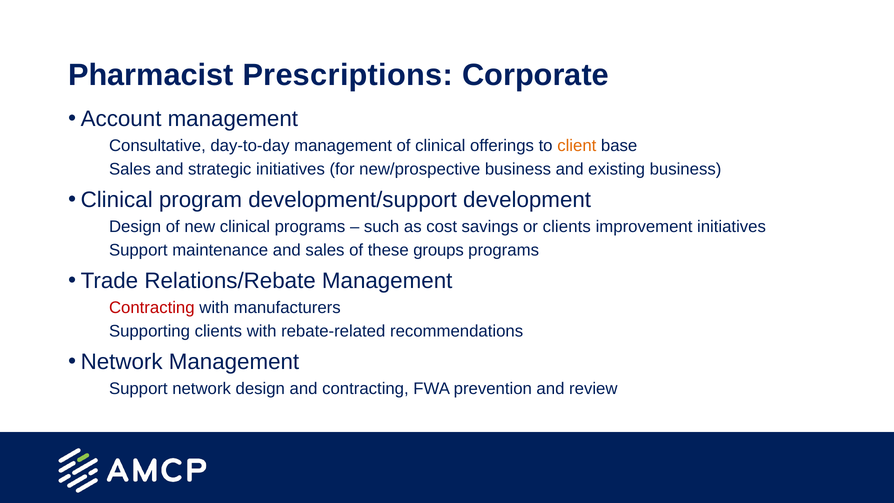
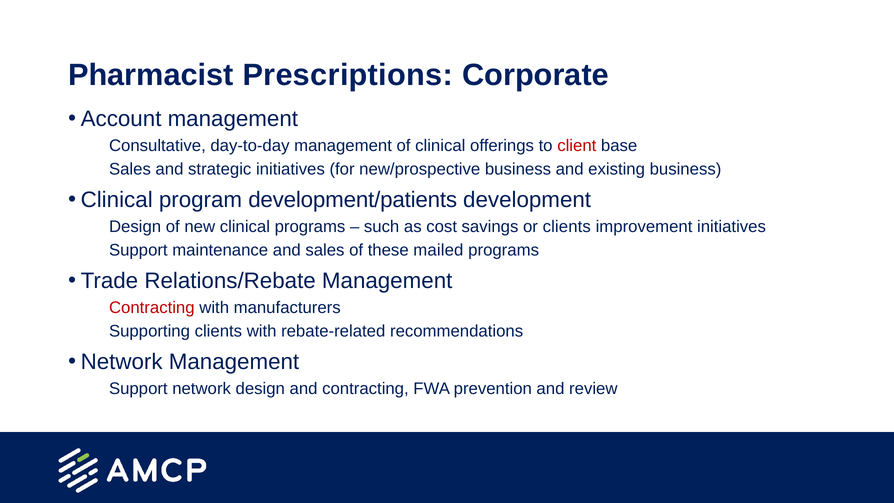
client colour: orange -> red
development/support: development/support -> development/patients
groups: groups -> mailed
